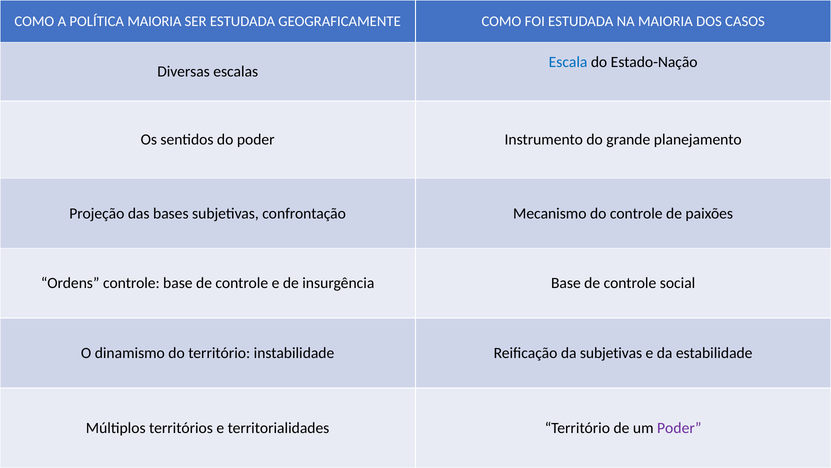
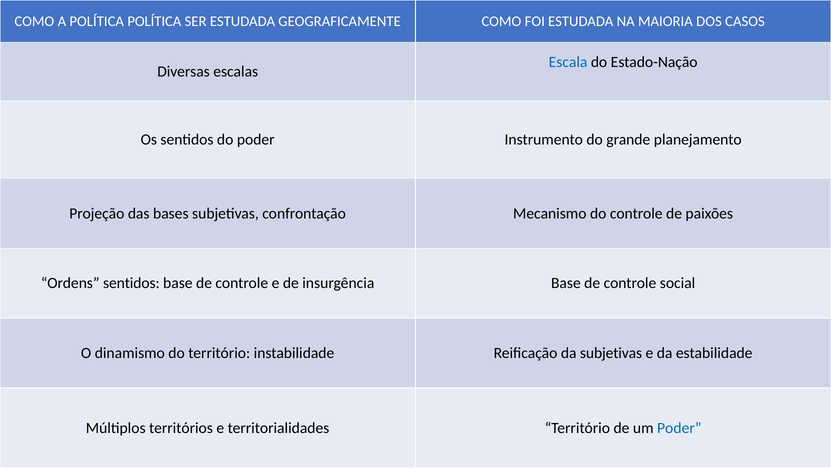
POLÍTICA MAIORIA: MAIORIA -> POLÍTICA
Ordens controle: controle -> sentidos
Poder at (679, 428) colour: purple -> blue
